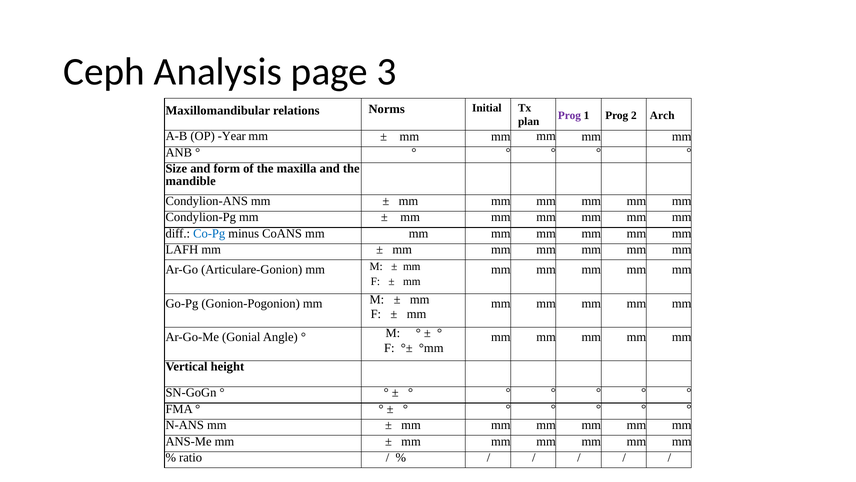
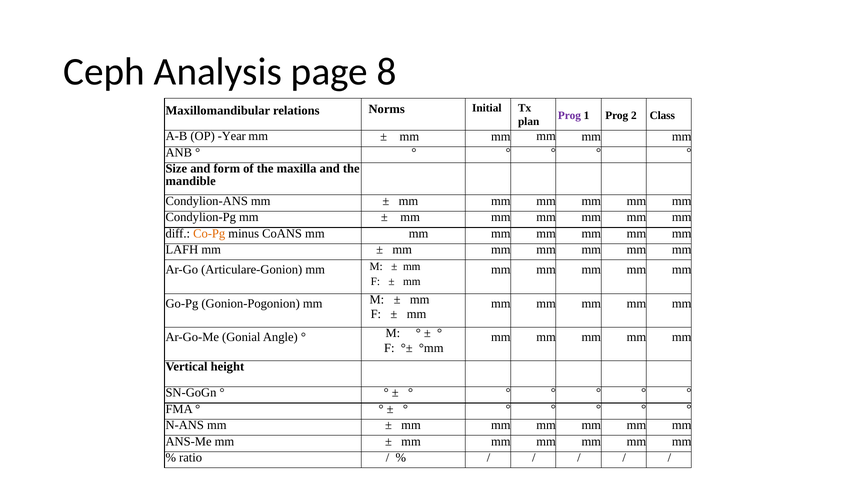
3: 3 -> 8
Arch: Arch -> Class
Co-Pg colour: blue -> orange
